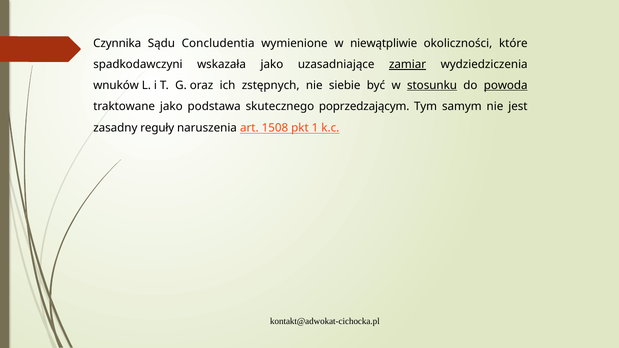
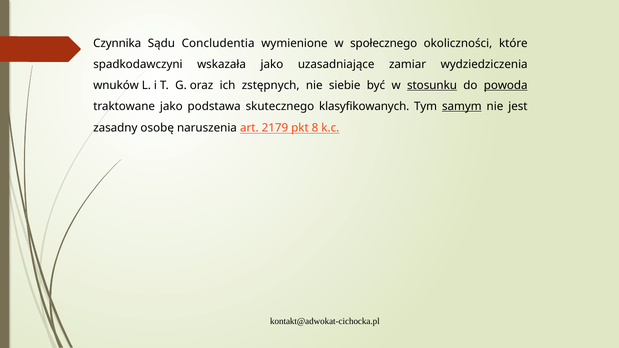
niewątpliwie: niewątpliwie -> społecznego
zamiar underline: present -> none
poprzedzającym: poprzedzającym -> klasyfikowanych
samym underline: none -> present
reguły: reguły -> osobę
1508: 1508 -> 2179
1: 1 -> 8
